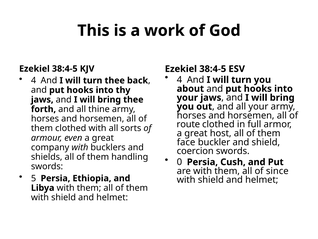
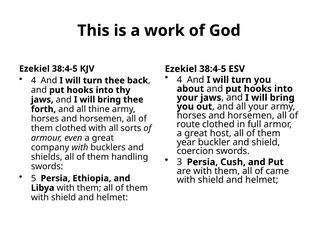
face: face -> year
0: 0 -> 3
since: since -> came
